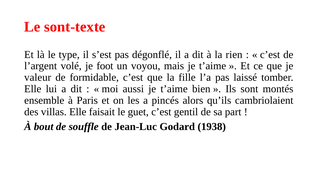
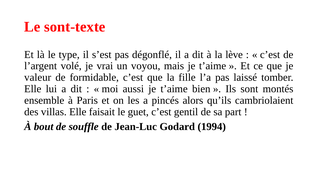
rien: rien -> lève
foot: foot -> vrai
1938: 1938 -> 1994
